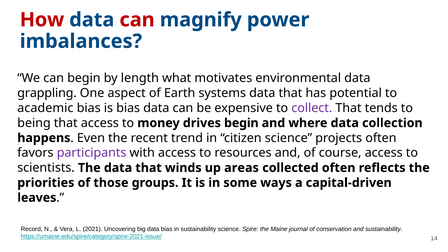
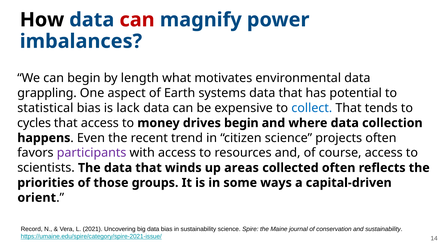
How colour: red -> black
academic: academic -> statistical
is bias: bias -> lack
collect colour: purple -> blue
being: being -> cycles
leaves: leaves -> orient
